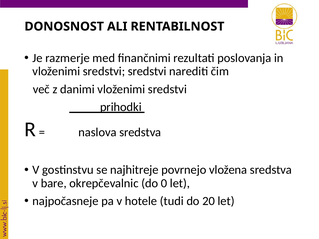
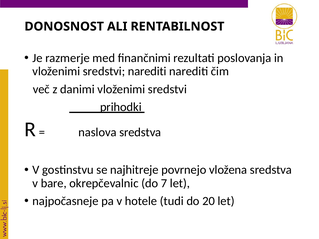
sredstvi sredstvi: sredstvi -> narediti
0: 0 -> 7
